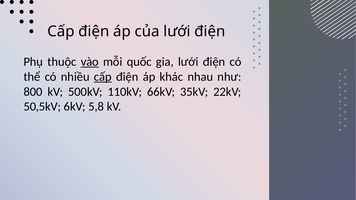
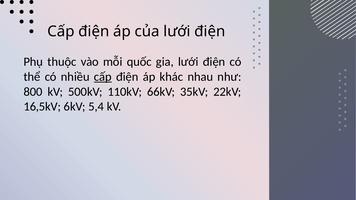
vào underline: present -> none
50,5kV: 50,5kV -> 16,5kV
5,8: 5,8 -> 5,4
